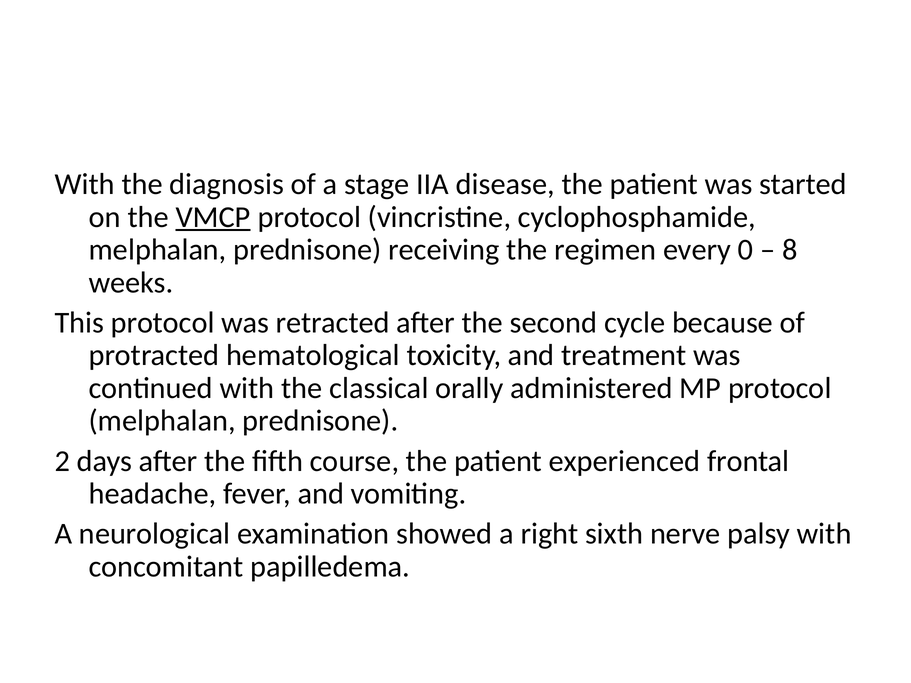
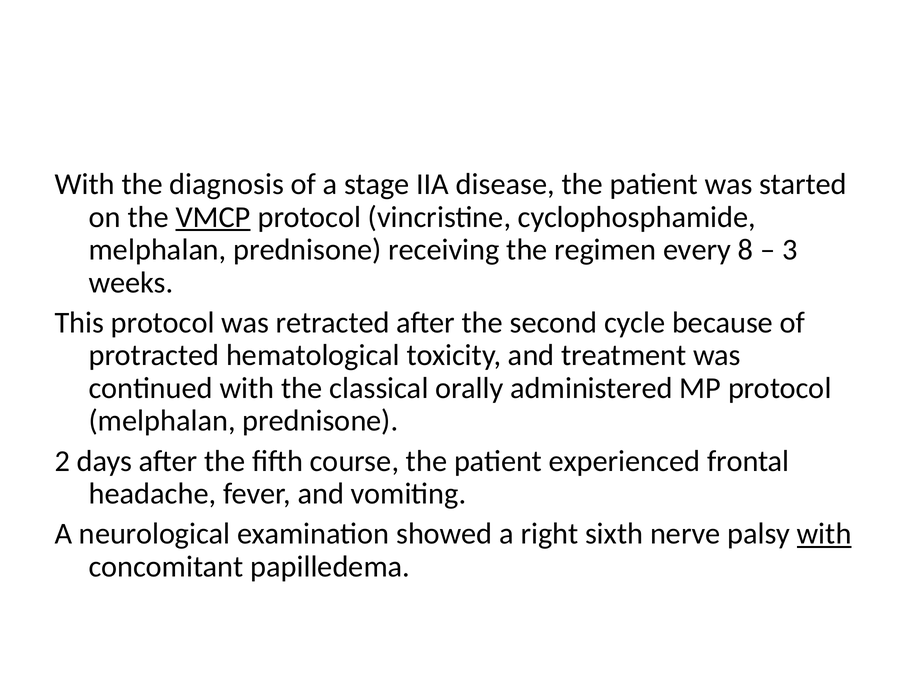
0: 0 -> 8
8: 8 -> 3
with at (824, 534) underline: none -> present
